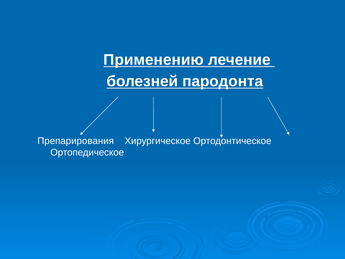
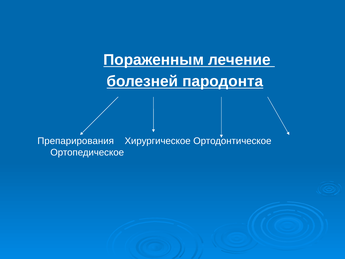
Применению: Применению -> Пораженным
